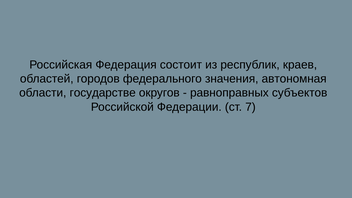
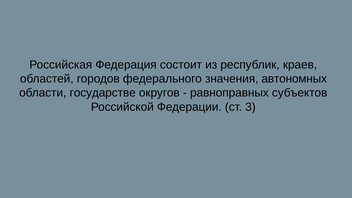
автономная: автономная -> автономных
7: 7 -> 3
